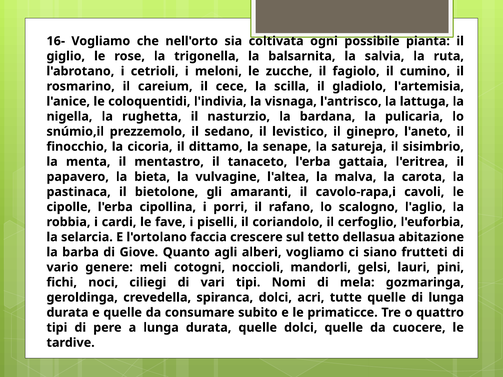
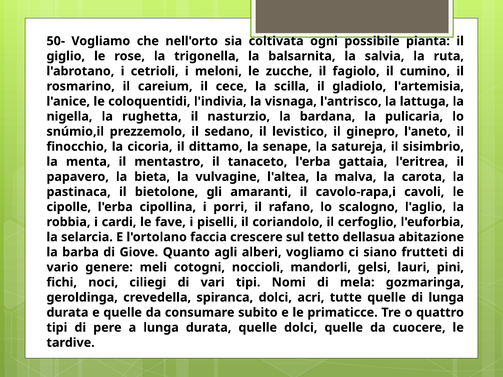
16-: 16- -> 50-
